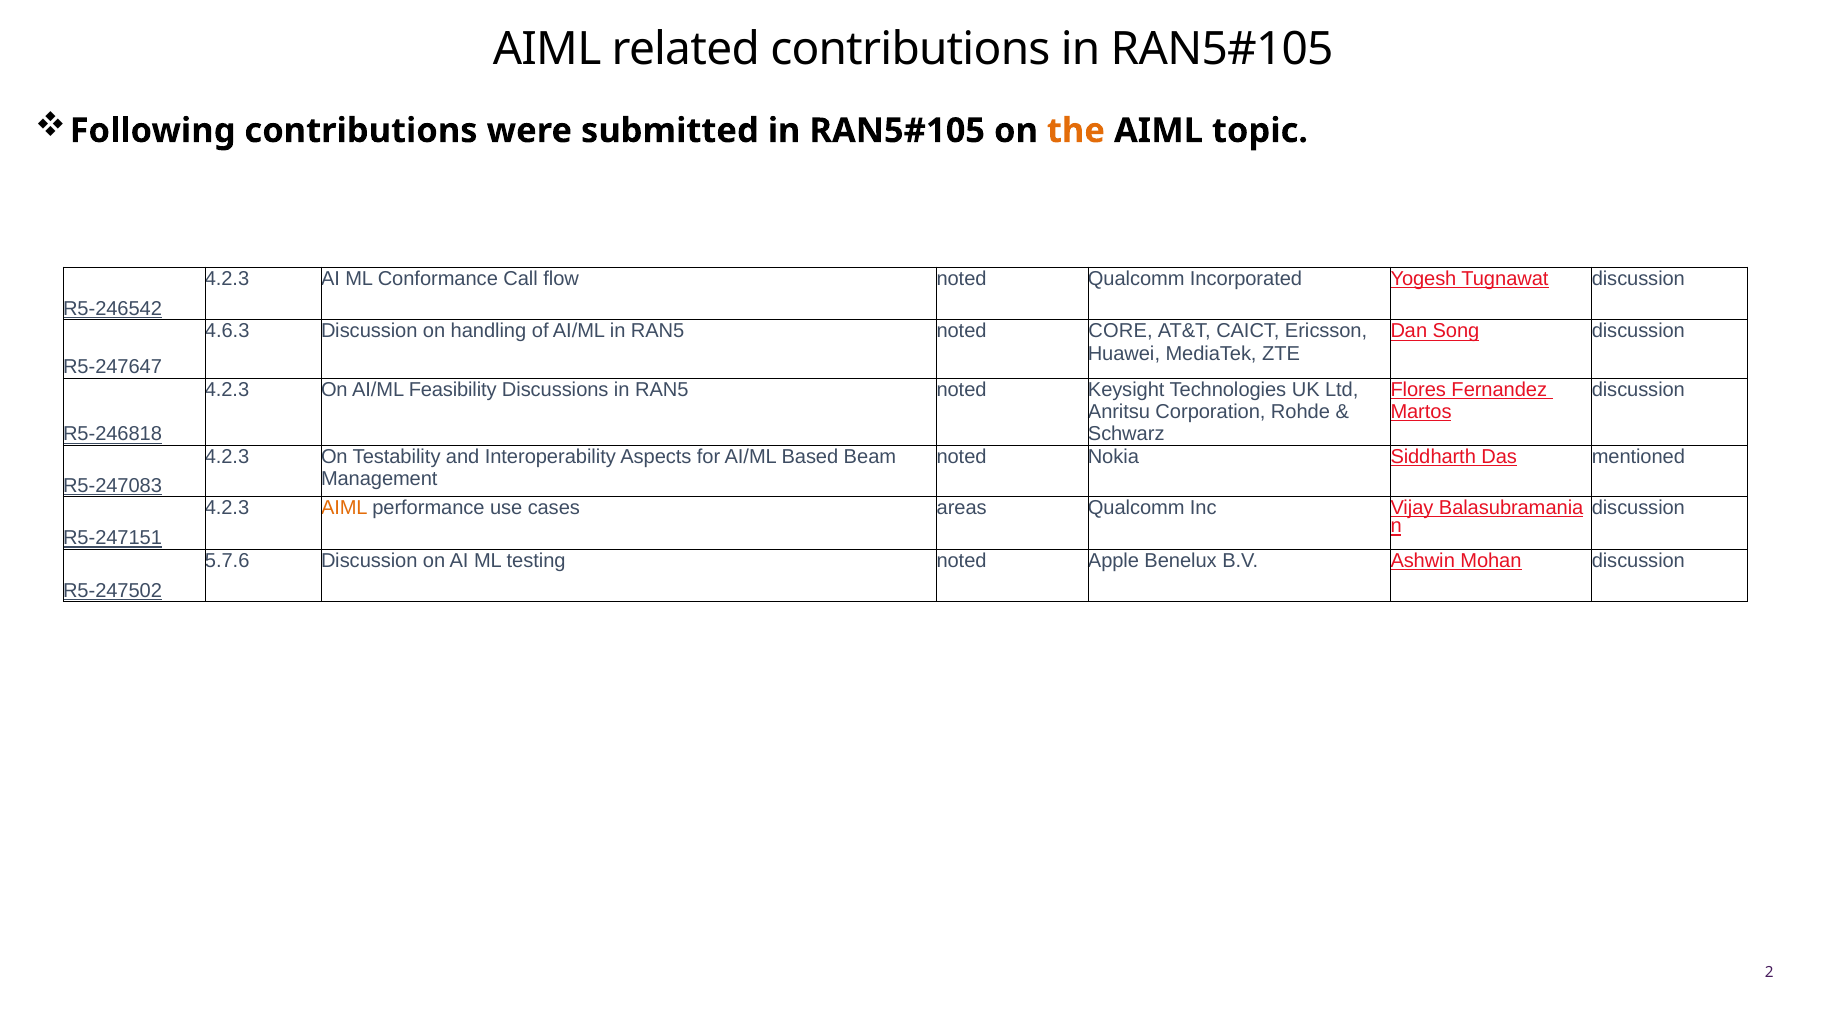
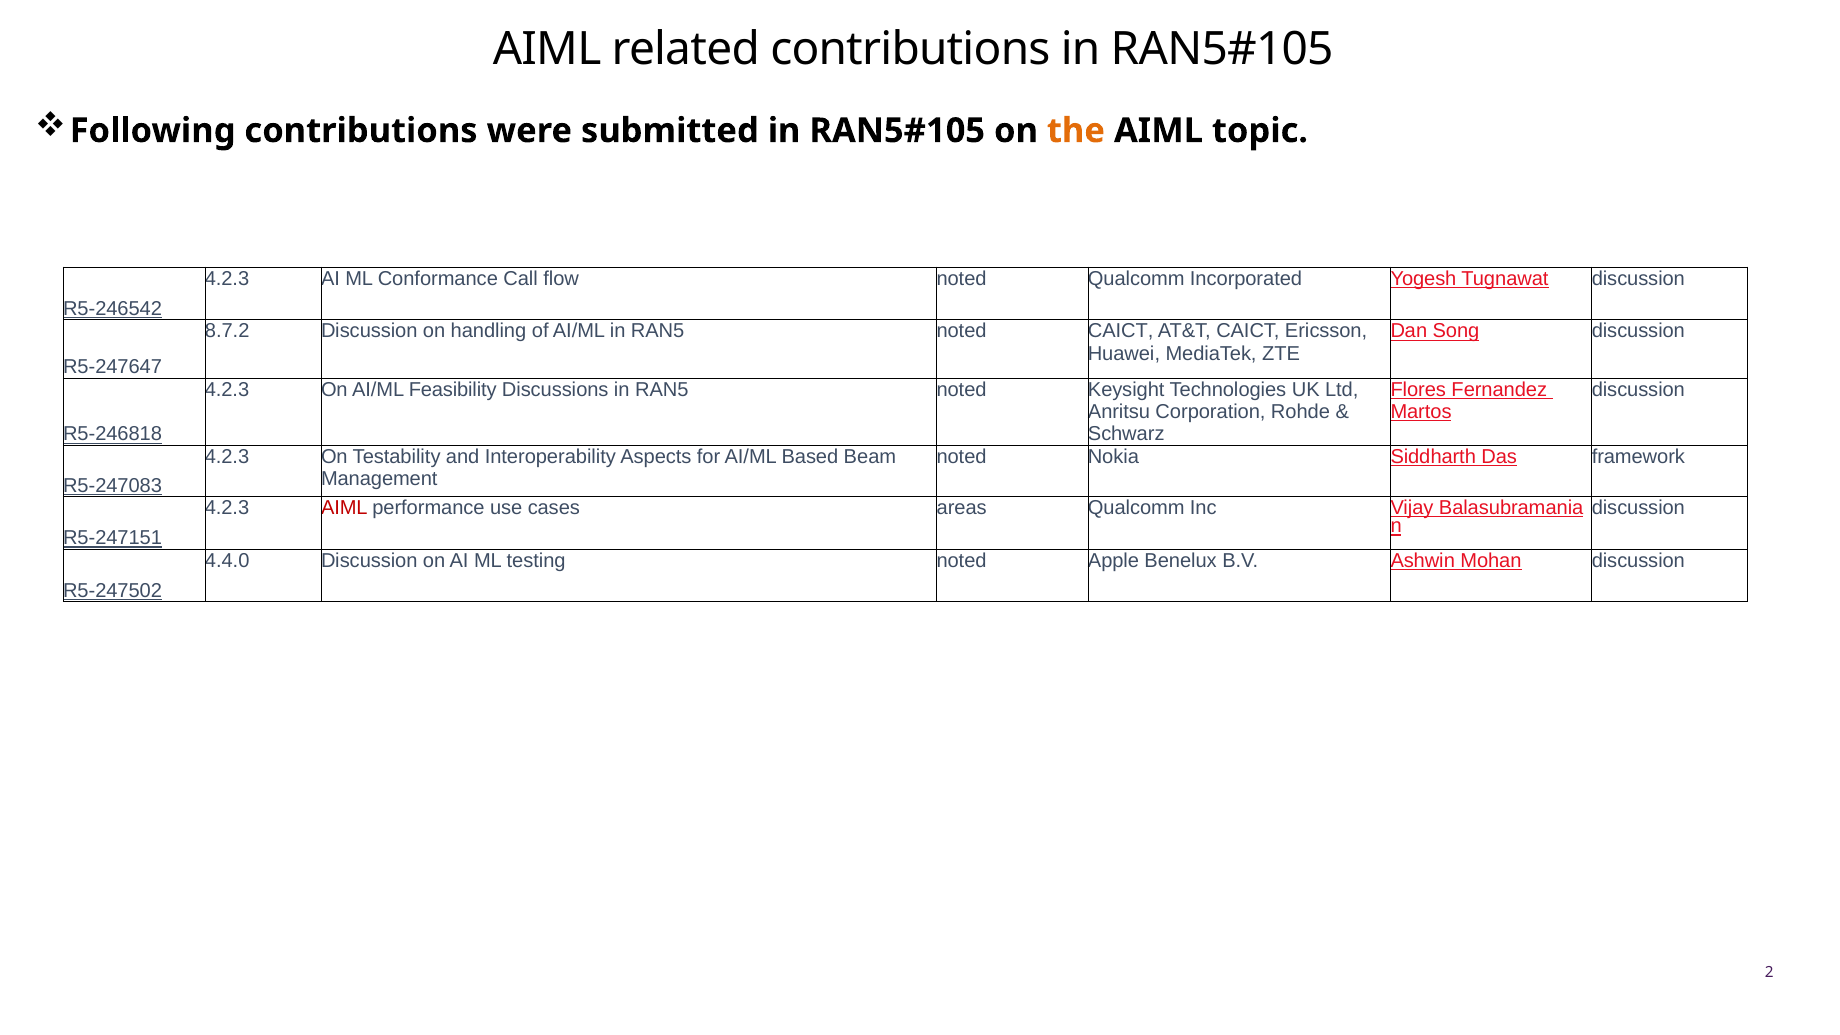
4.6.3: 4.6.3 -> 8.7.2
noted CORE: CORE -> CAICT
mentioned: mentioned -> framework
AIML at (344, 508) colour: orange -> red
5.7.6: 5.7.6 -> 4.4.0
